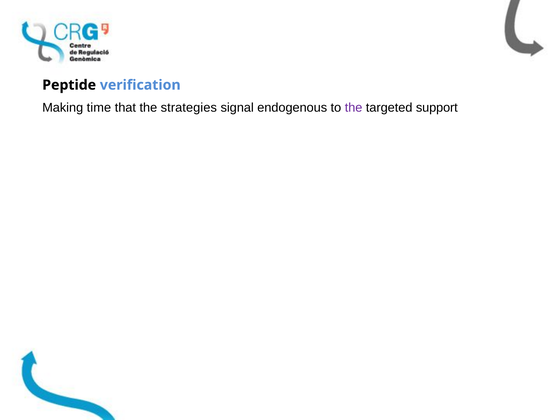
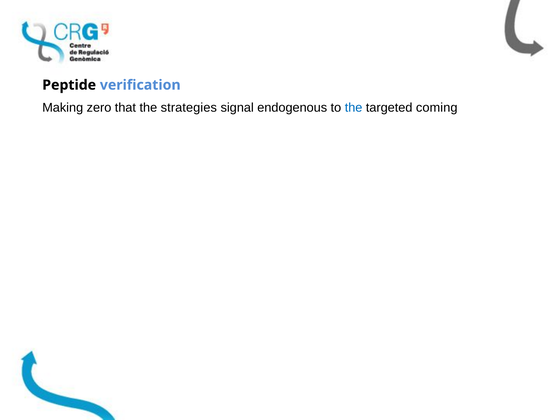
time: time -> zero
the at (354, 108) colour: purple -> blue
support: support -> coming
